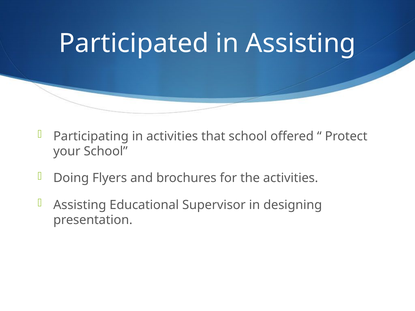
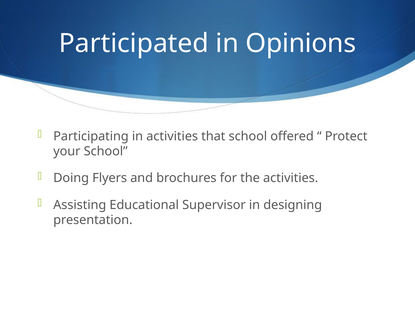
in Assisting: Assisting -> Opinions
